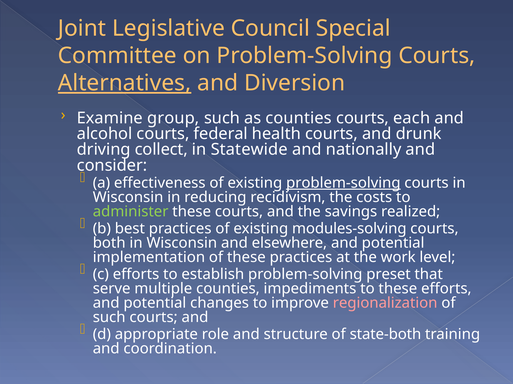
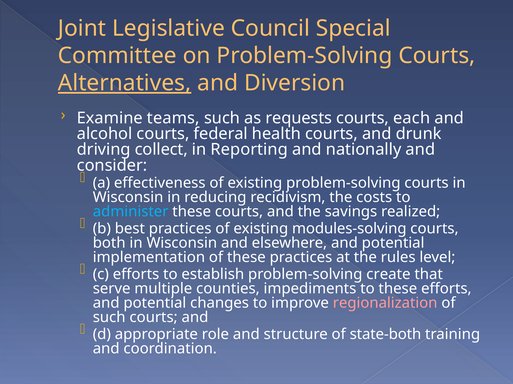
group: group -> teams
as counties: counties -> requests
Statewide: Statewide -> Reporting
problem-solving at (343, 183) underline: present -> none
administer colour: light green -> light blue
work: work -> rules
preset: preset -> create
